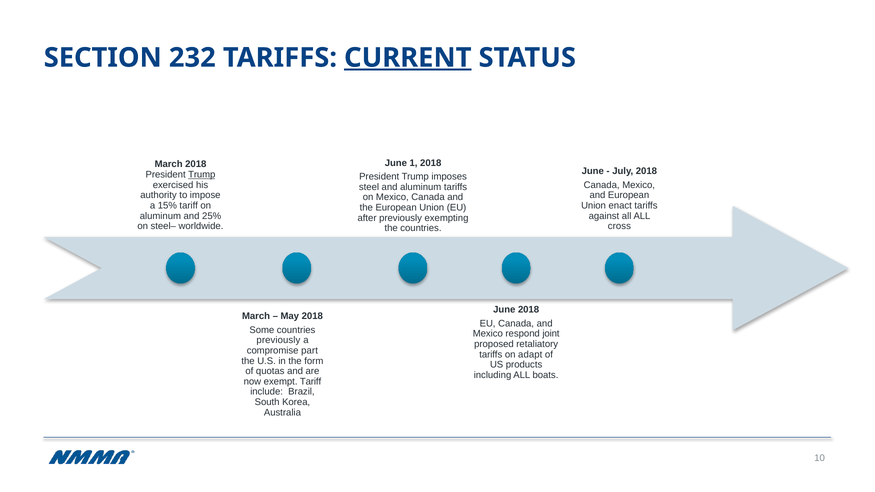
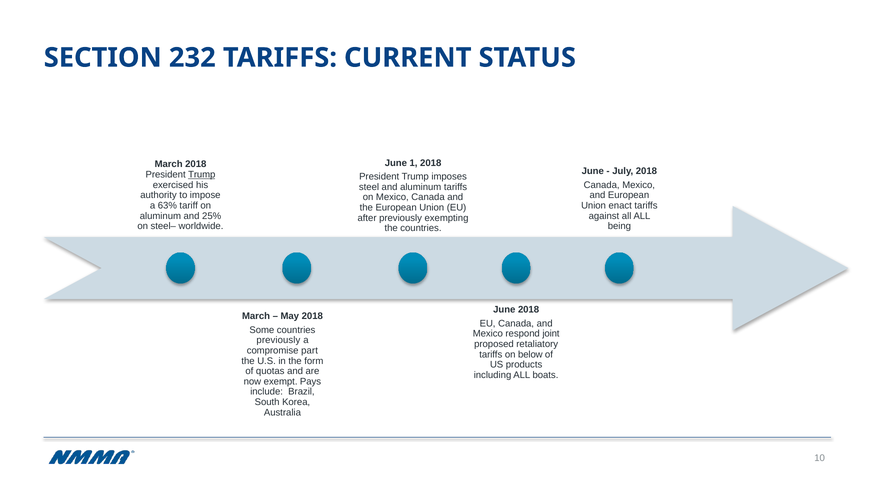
CURRENT underline: present -> none
15%: 15% -> 63%
cross: cross -> being
adapt: adapt -> below
exempt Tariff: Tariff -> Pays
